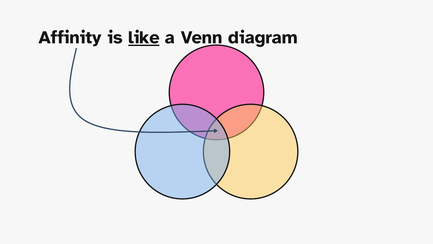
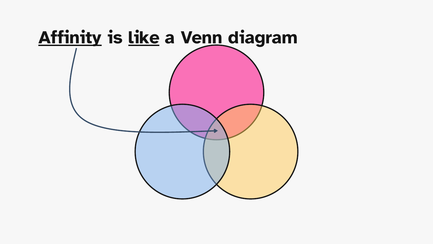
Affinity underline: none -> present
